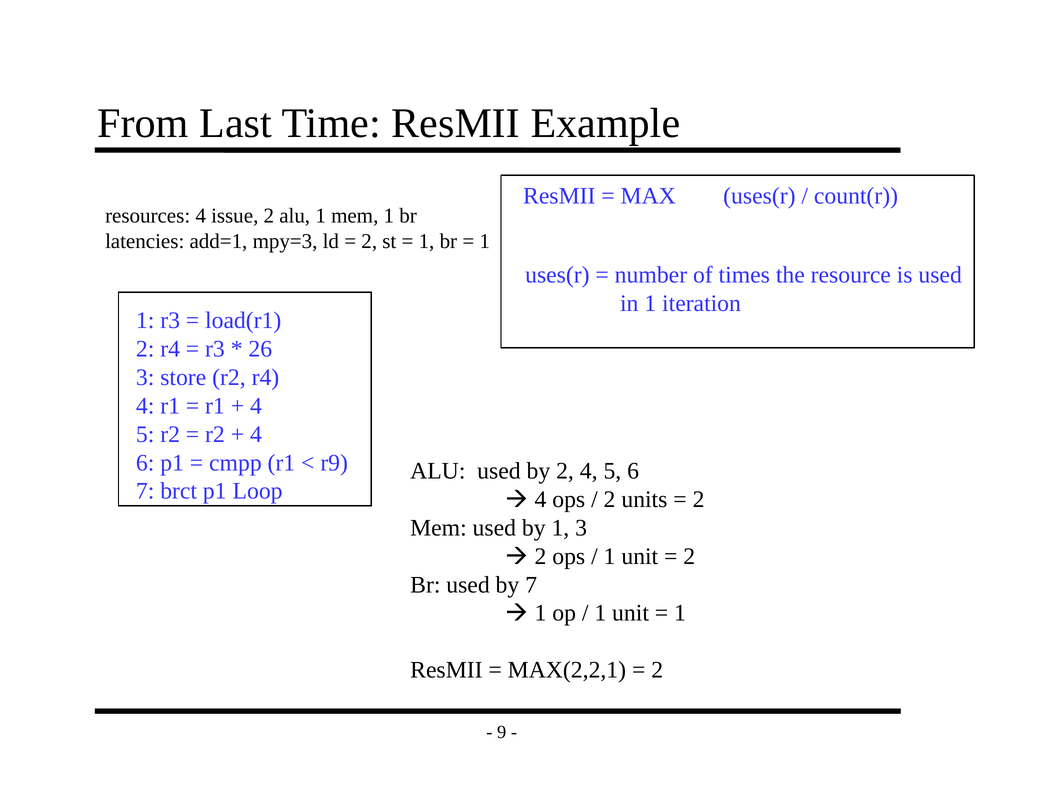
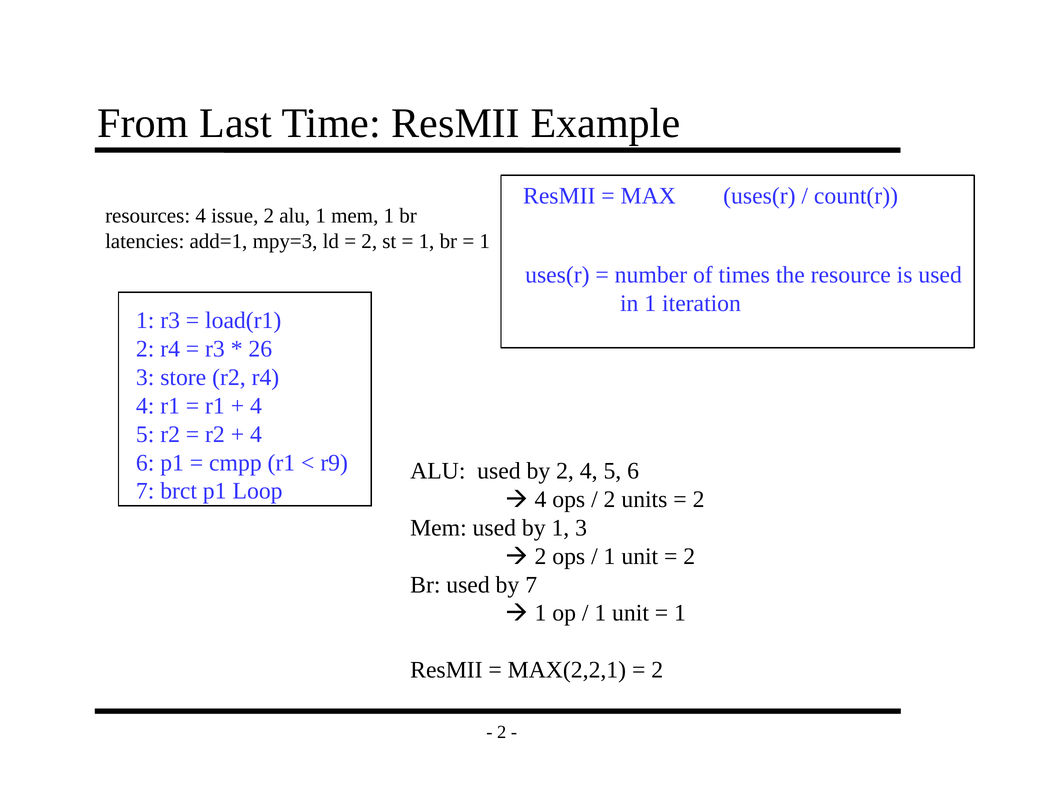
9 at (502, 732): 9 -> 2
